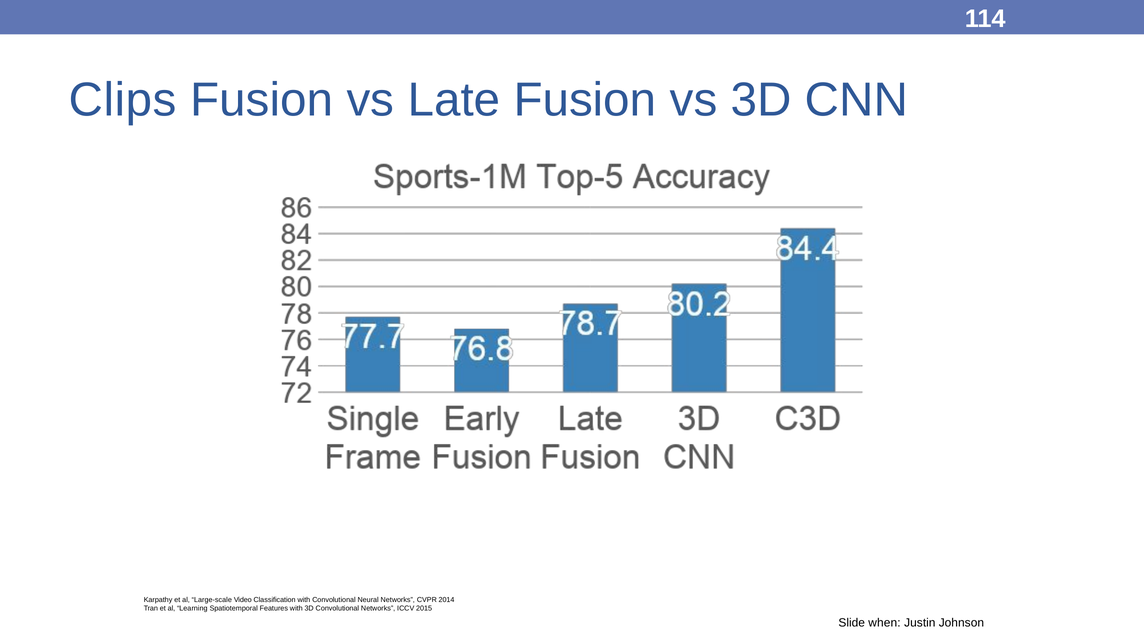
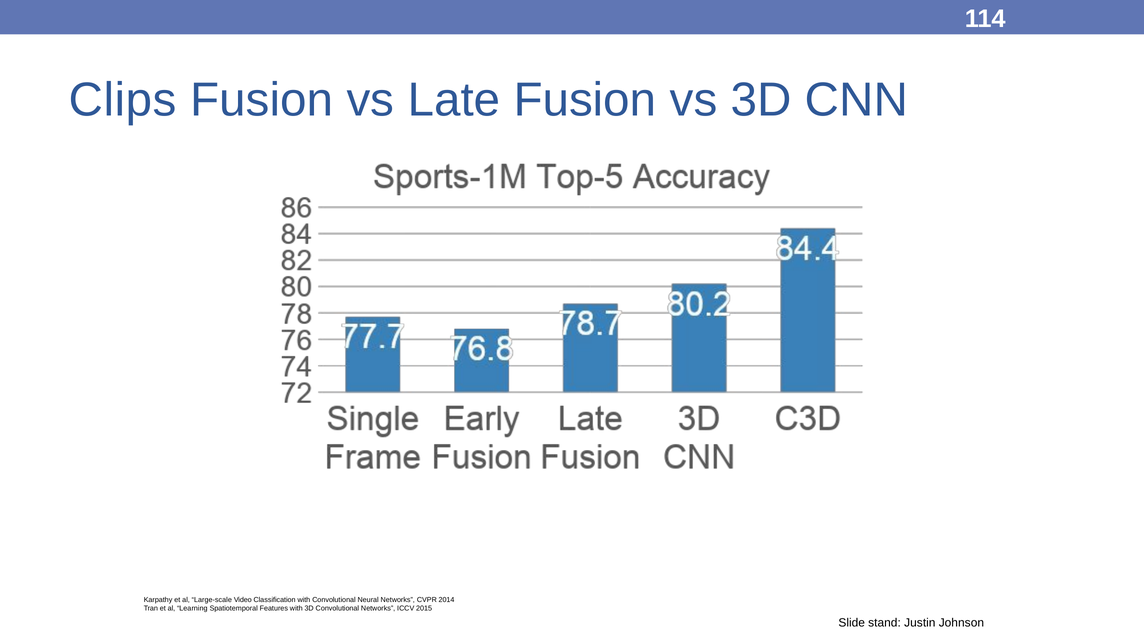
when: when -> stand
